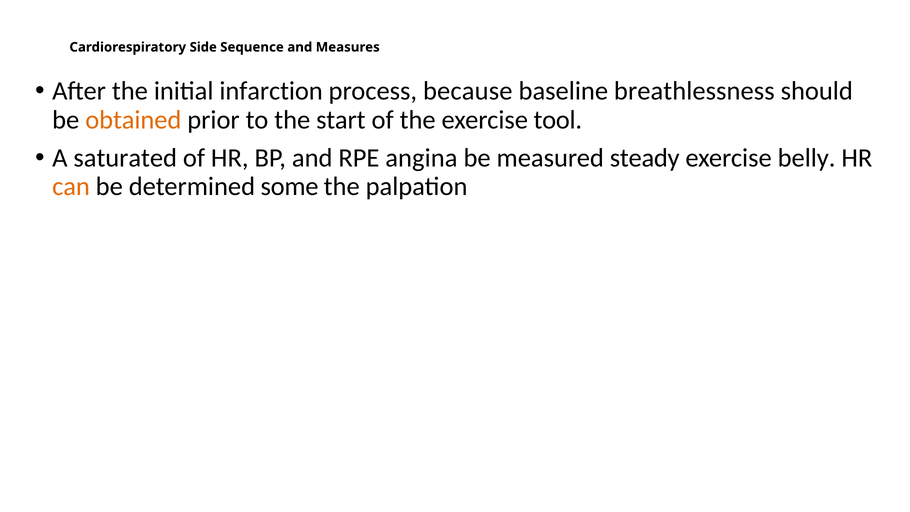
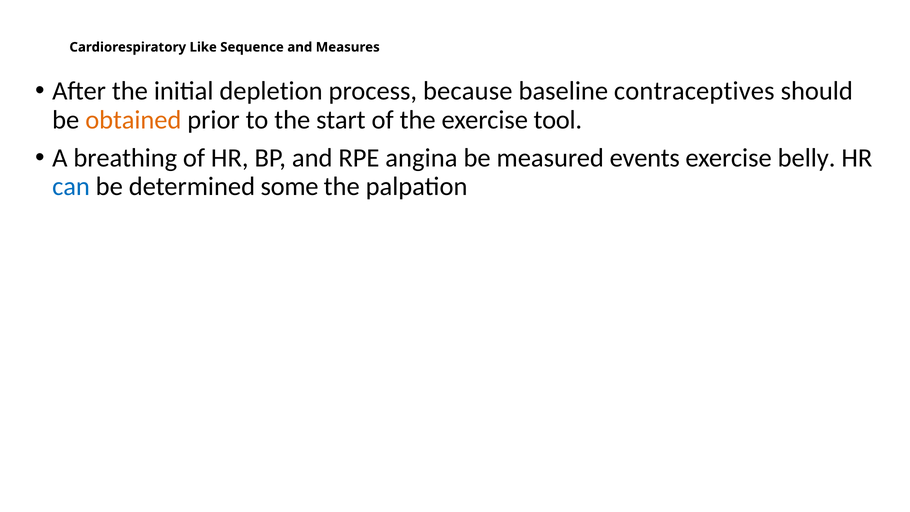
Side: Side -> Like
infarction: infarction -> depletion
breathlessness: breathlessness -> contraceptives
saturated: saturated -> breathing
steady: steady -> events
can colour: orange -> blue
